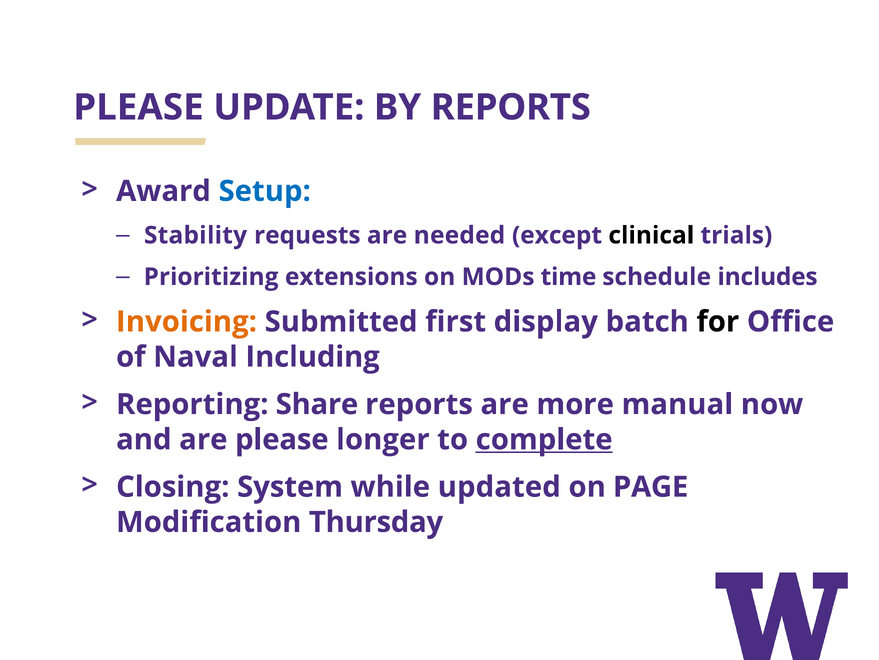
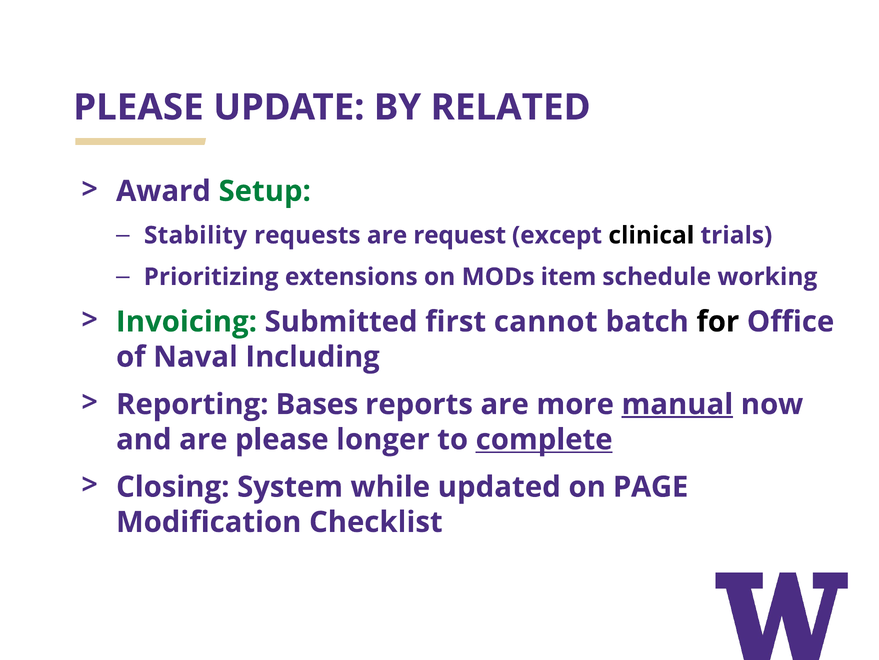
BY REPORTS: REPORTS -> RELATED
Setup colour: blue -> green
needed: needed -> request
time: time -> item
includes: includes -> working
Invoicing colour: orange -> green
display: display -> cannot
Share: Share -> Bases
manual underline: none -> present
Thursday: Thursday -> Checklist
